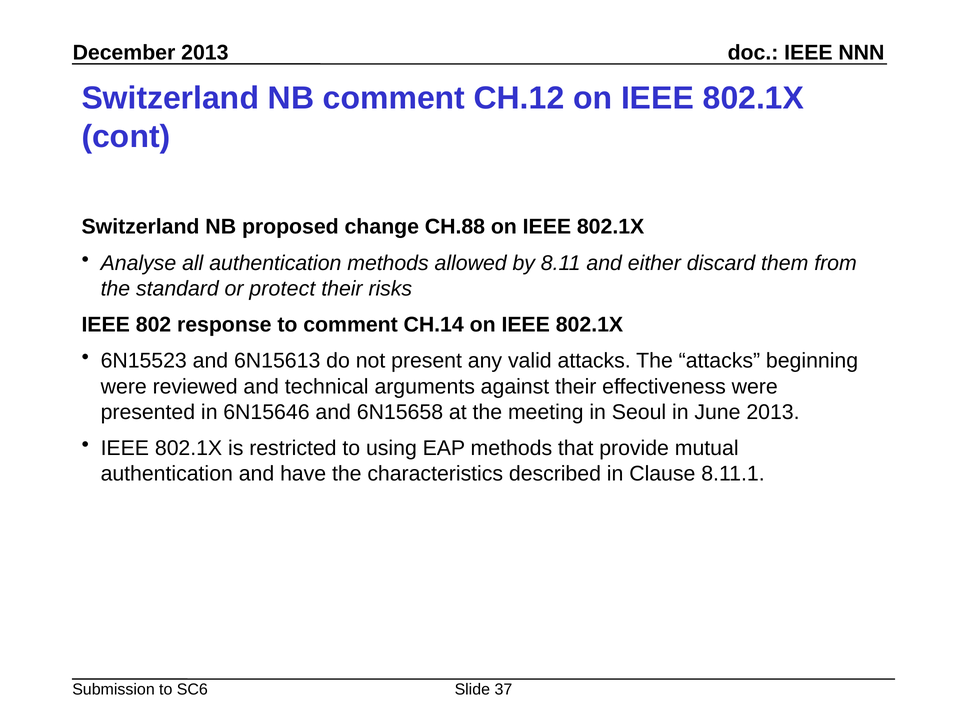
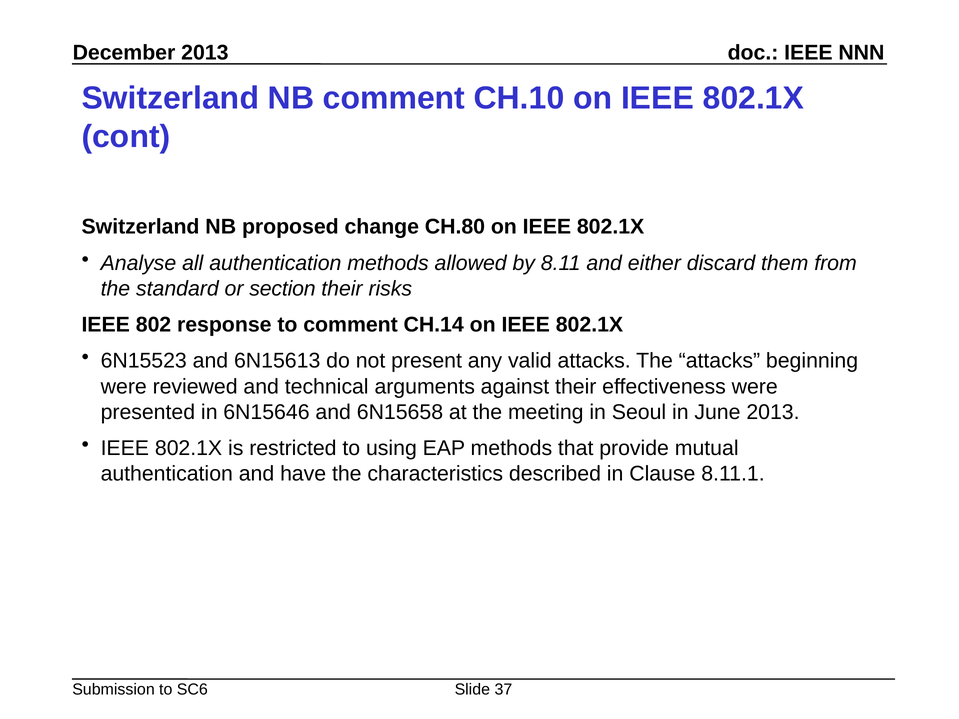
CH.12: CH.12 -> CH.10
CH.88: CH.88 -> CH.80
protect: protect -> section
